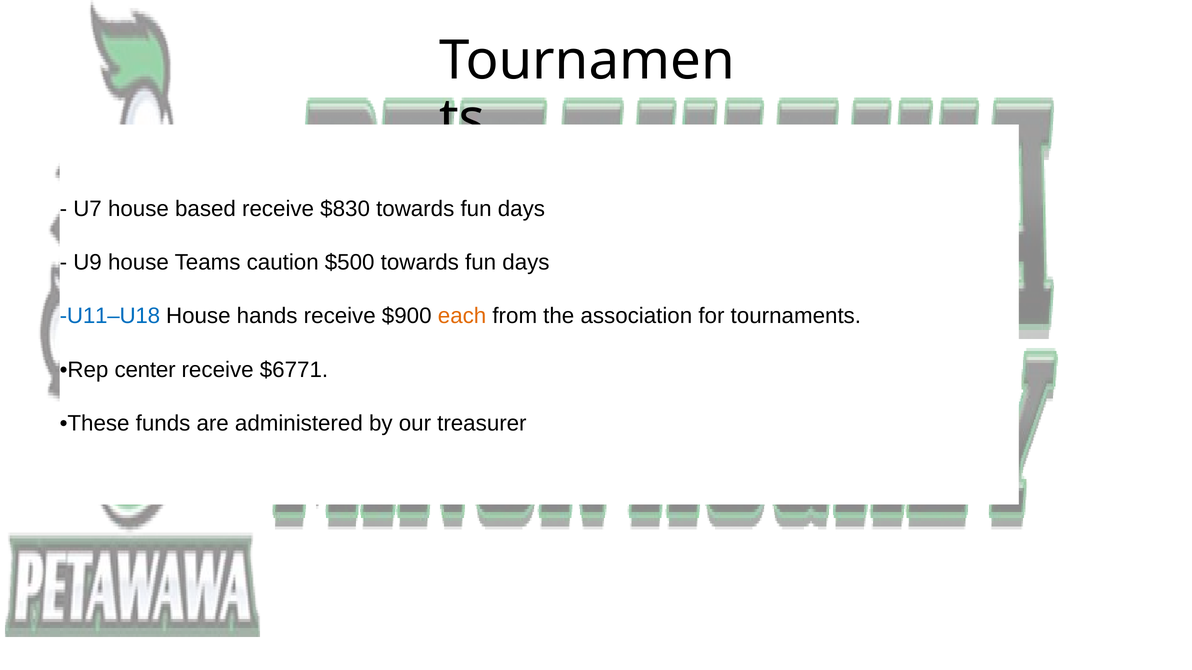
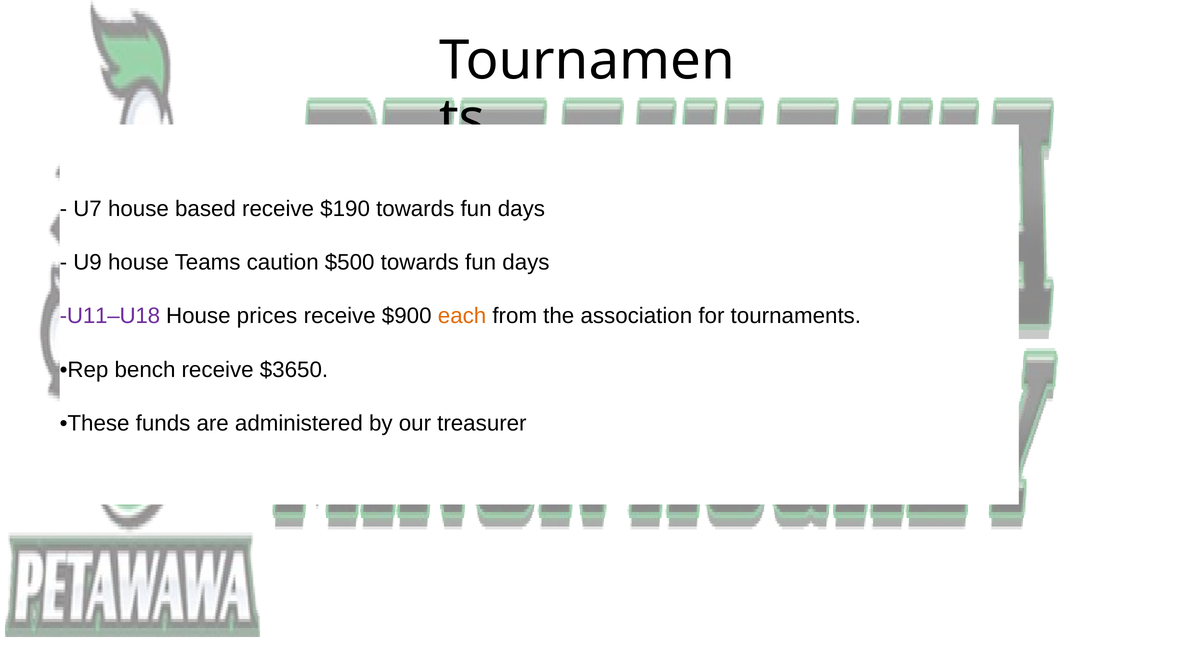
$830: $830 -> $190
U11–U18 colour: blue -> purple
hands: hands -> prices
center: center -> bench
$6771: $6771 -> $3650
